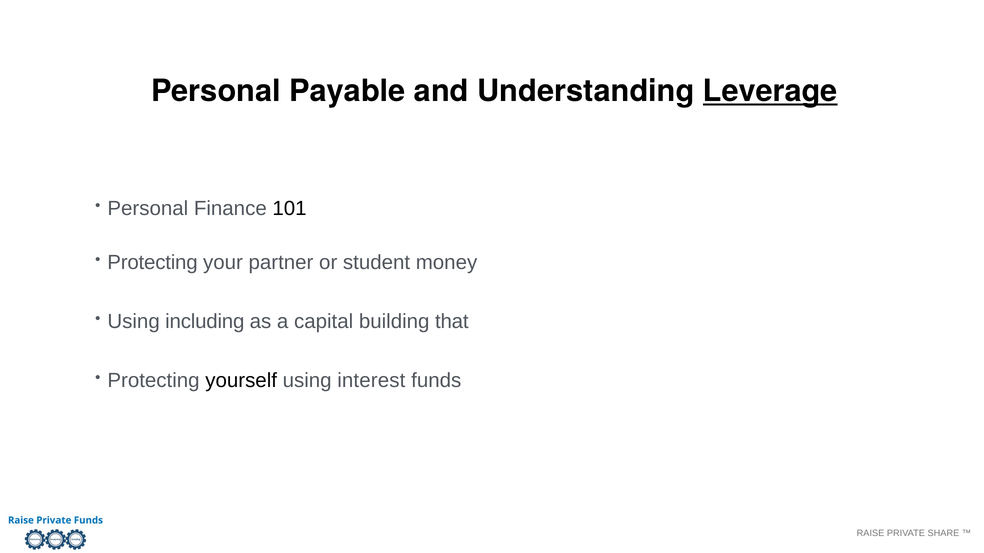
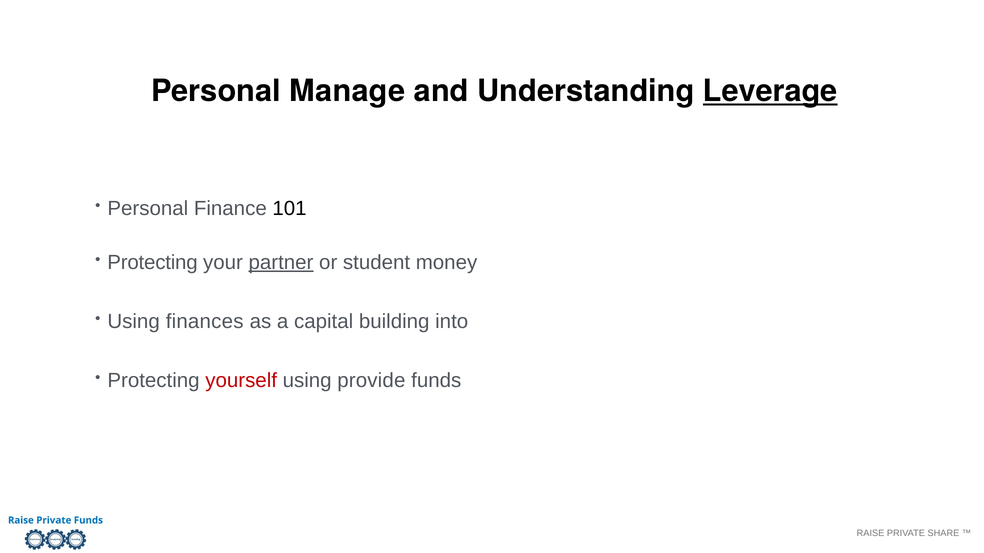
Payable: Payable -> Manage
partner underline: none -> present
including: including -> finances
that: that -> into
yourself colour: black -> red
interest: interest -> provide
